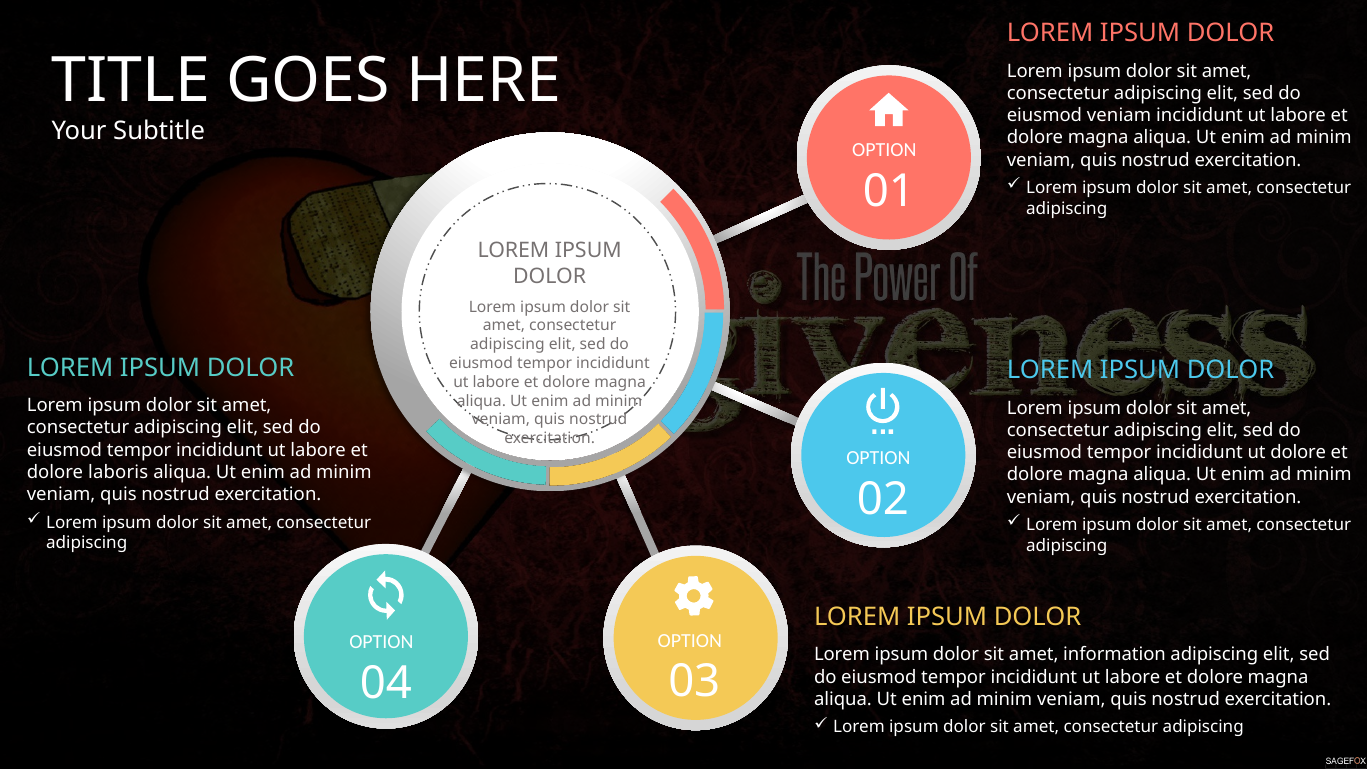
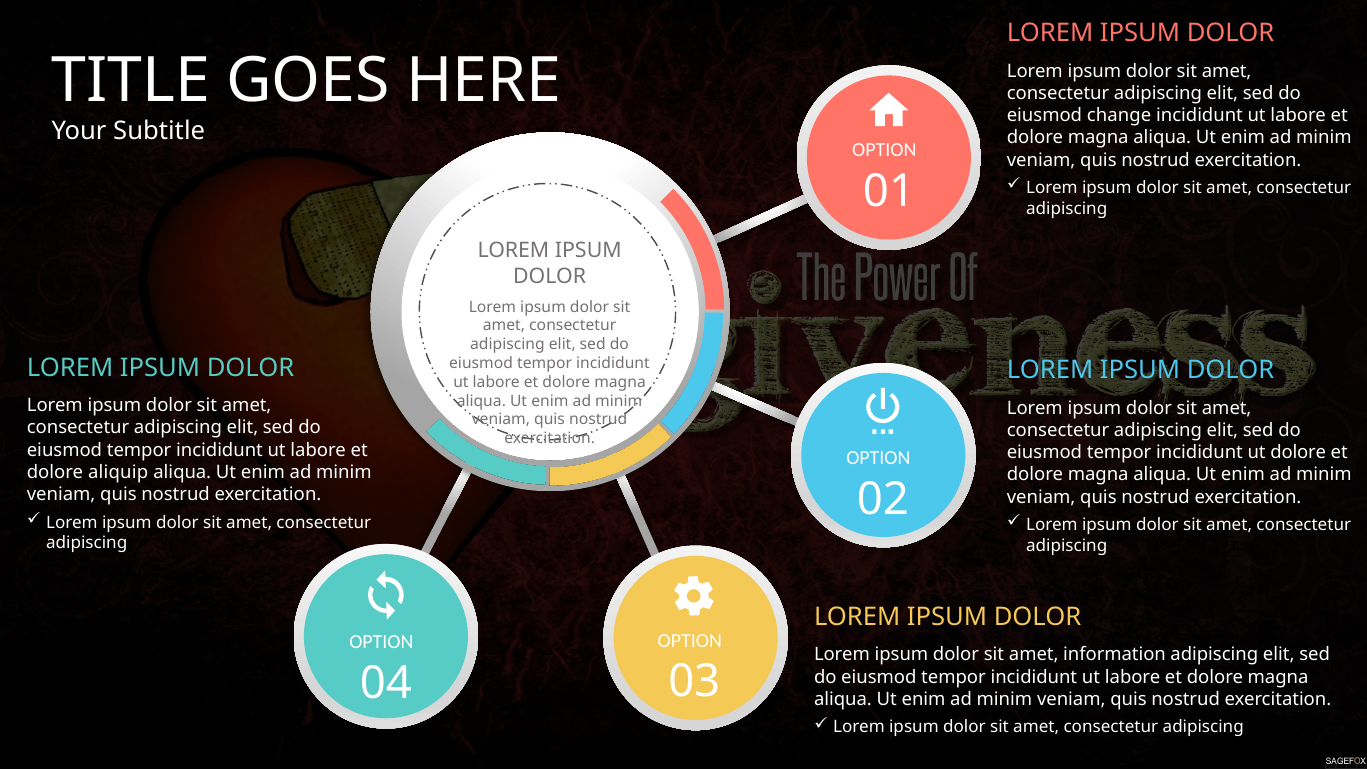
eiusmod veniam: veniam -> change
laboris: laboris -> aliquip
